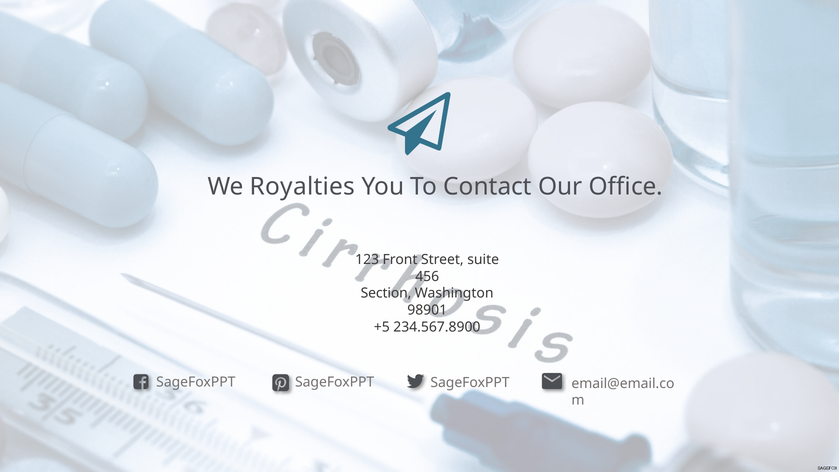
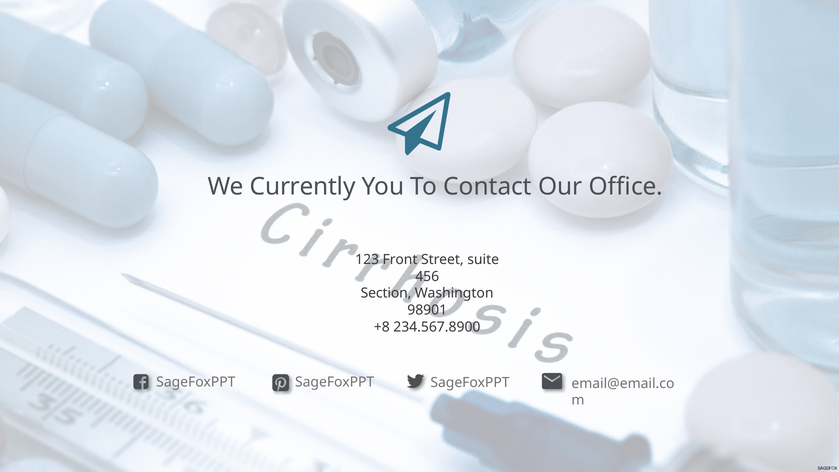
Royalties: Royalties -> Currently
+5: +5 -> +8
